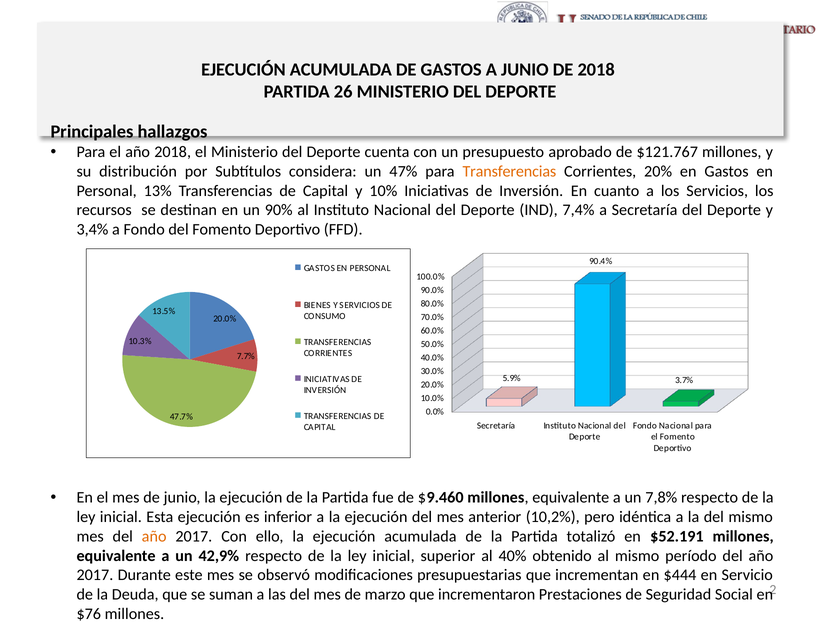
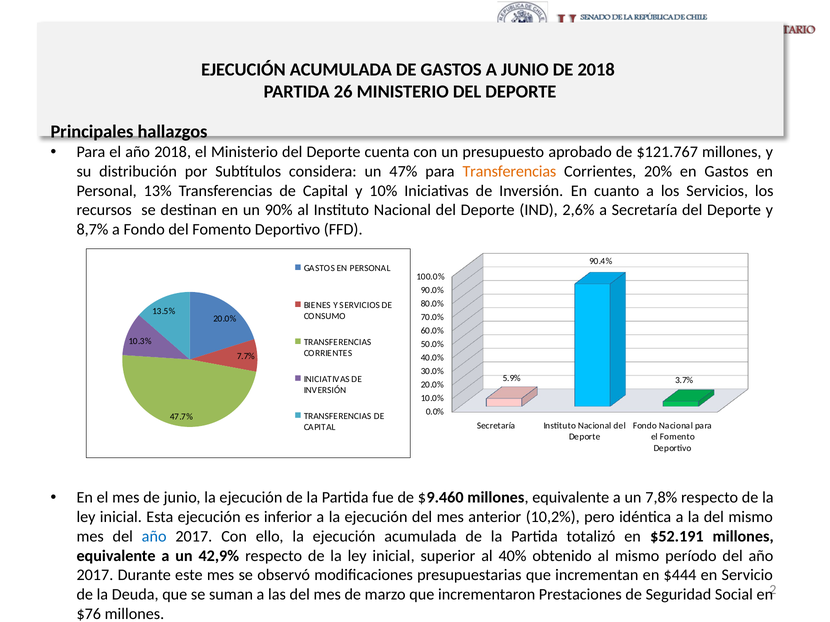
7,4%: 7,4% -> 2,6%
3,4%: 3,4% -> 8,7%
año at (154, 537) colour: orange -> blue
